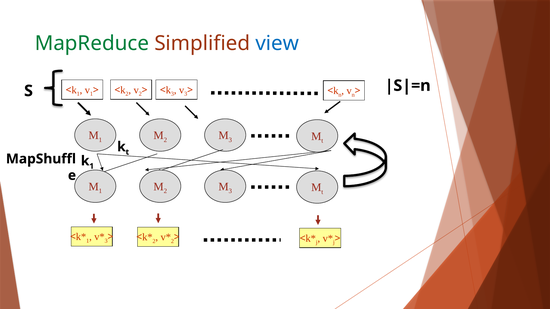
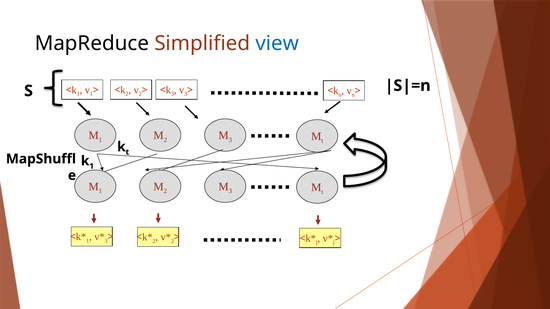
MapReduce colour: green -> black
